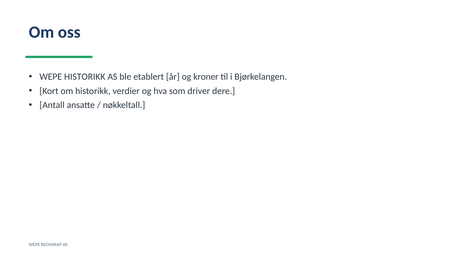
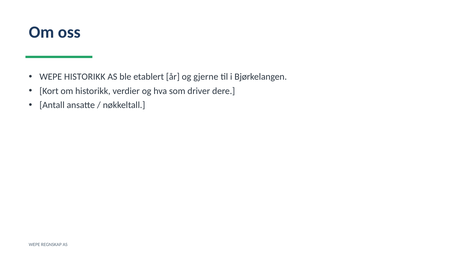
kroner: kroner -> gjerne
